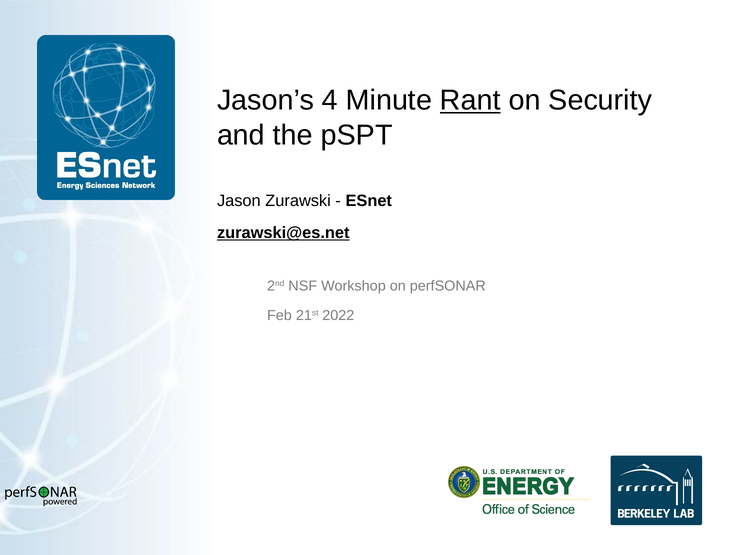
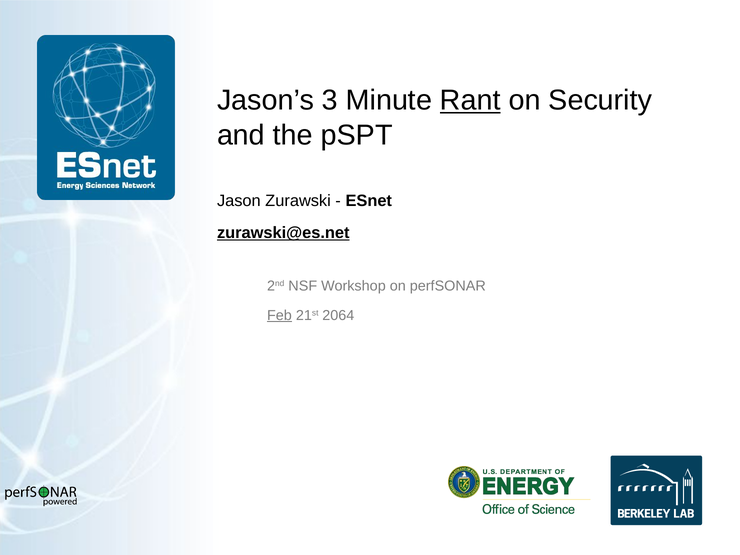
4: 4 -> 3
Feb underline: none -> present
2022: 2022 -> 2064
